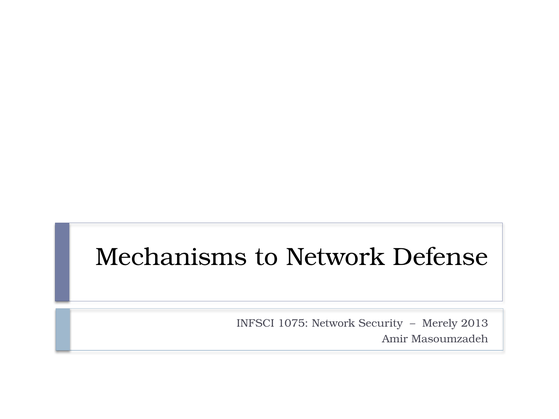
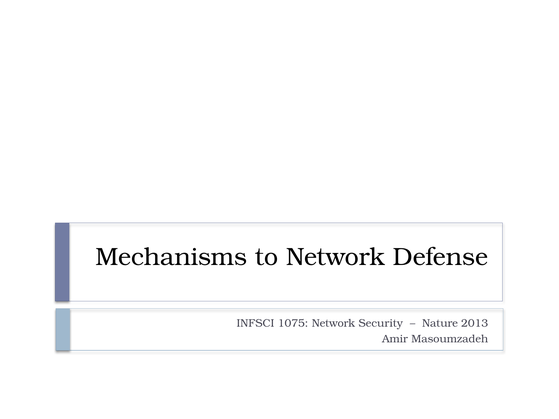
Merely: Merely -> Nature
